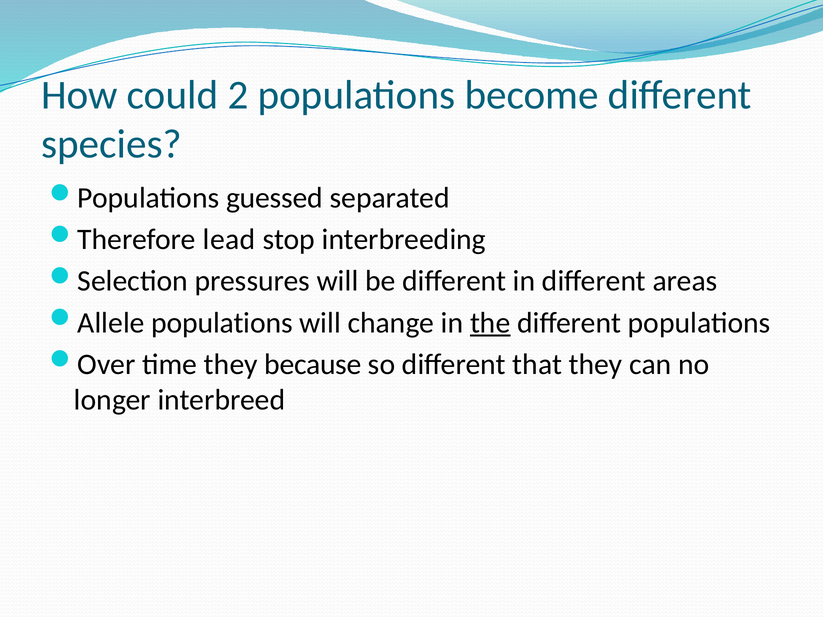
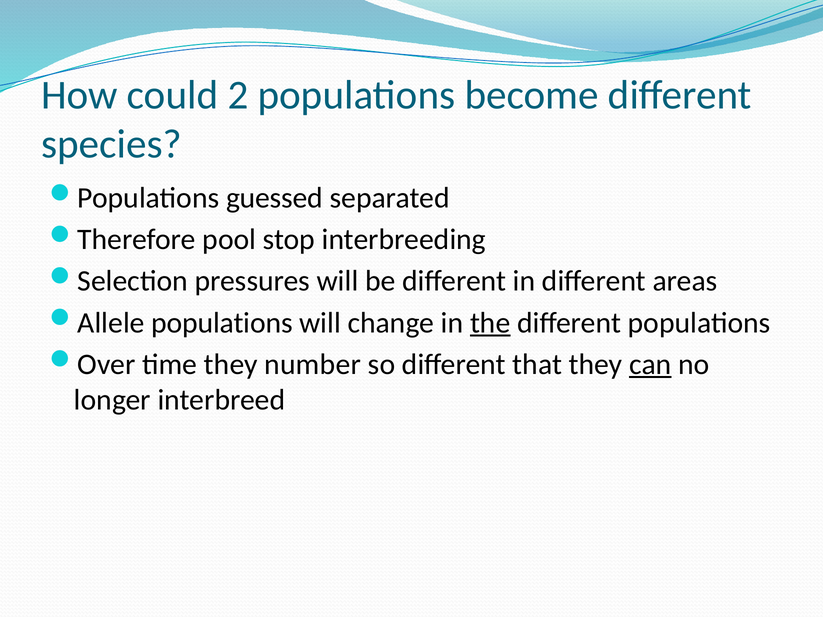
lead: lead -> pool
because: because -> number
can underline: none -> present
